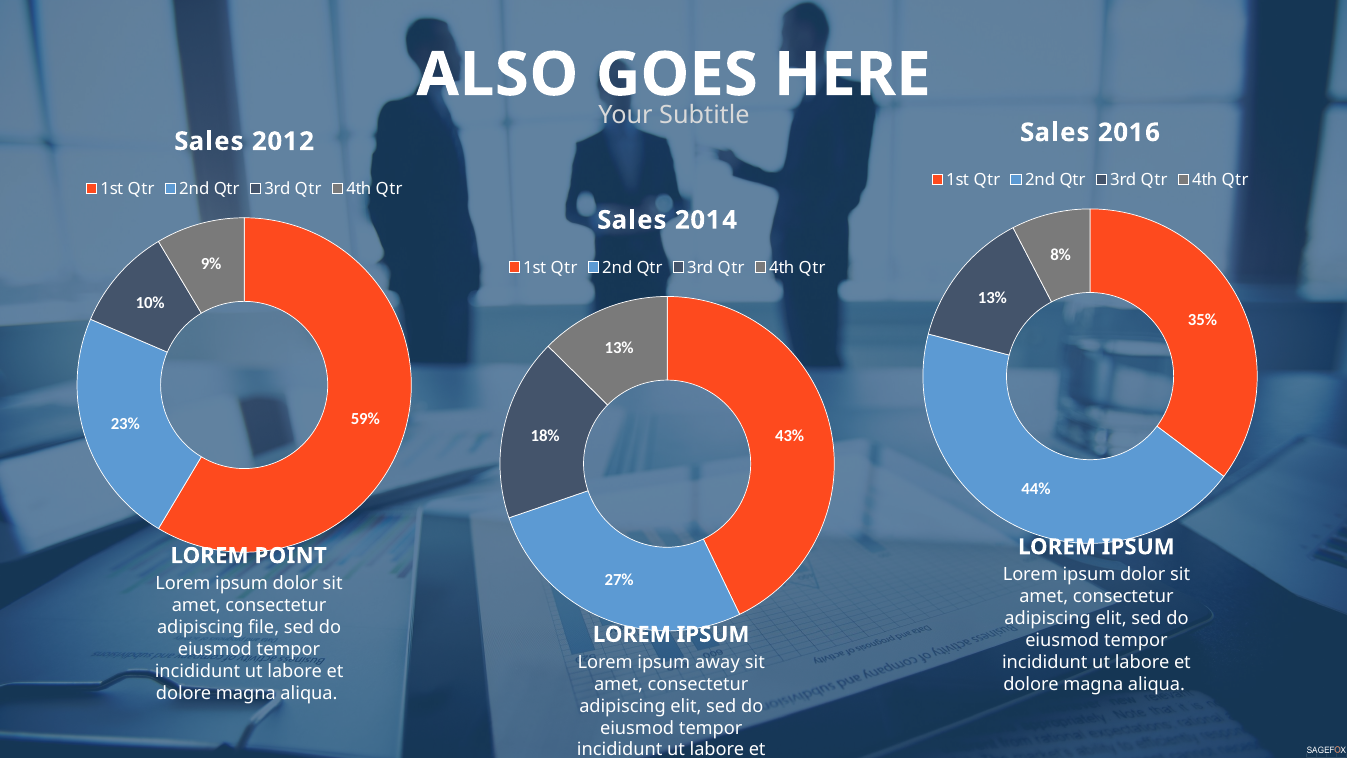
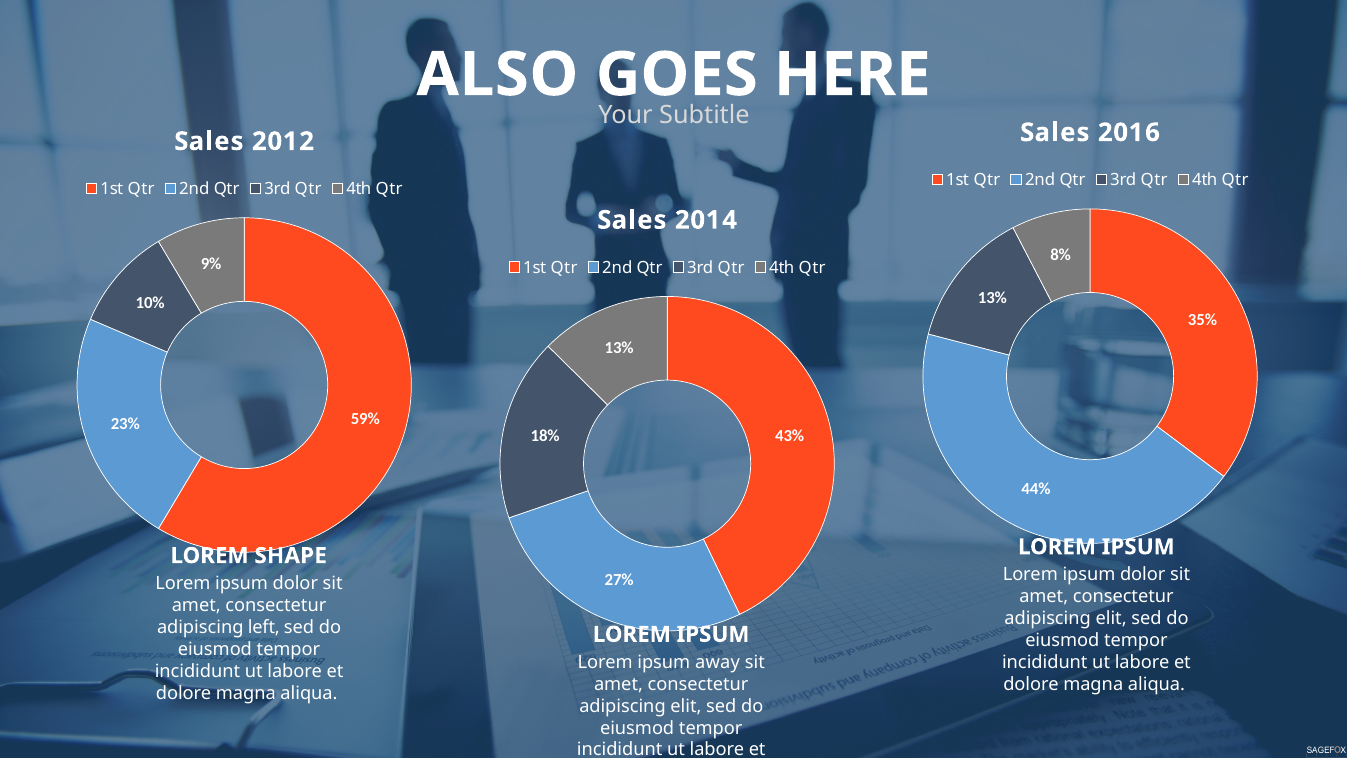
POINT: POINT -> SHAPE
file: file -> left
